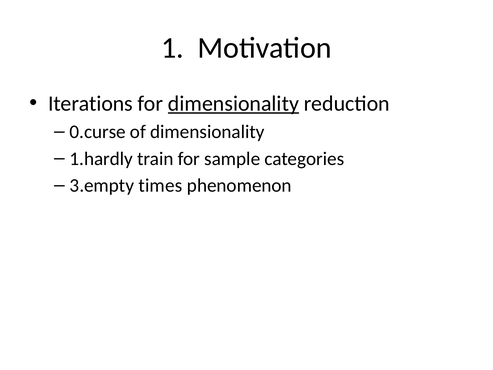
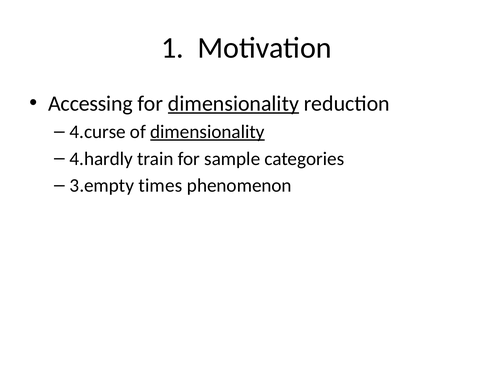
Iterations: Iterations -> Accessing
0.curse: 0.curse -> 4.curse
dimensionality at (207, 132) underline: none -> present
1.hardly: 1.hardly -> 4.hardly
